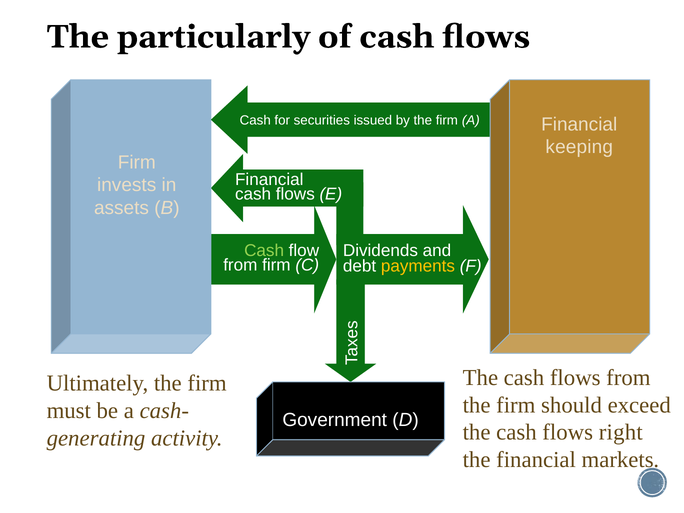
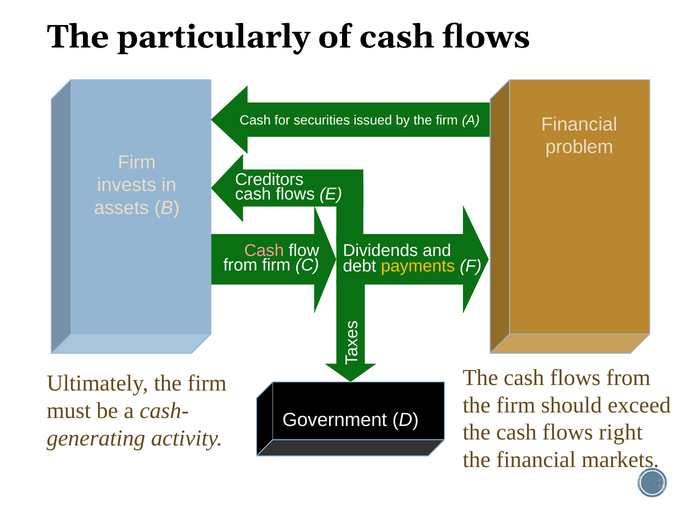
keeping: keeping -> problem
Financial at (269, 180): Financial -> Creditors
Cash at (264, 251) colour: light green -> pink
